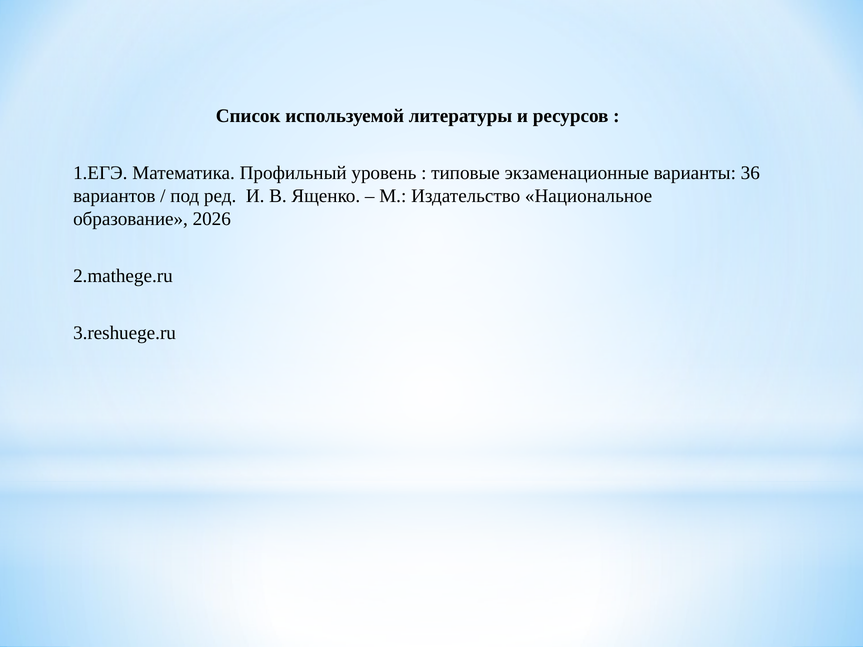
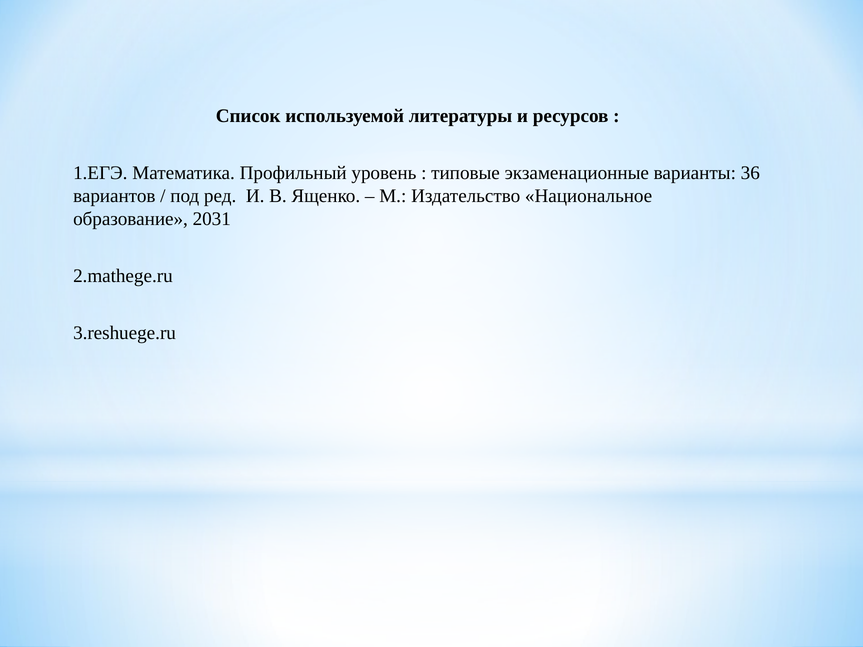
2026: 2026 -> 2031
